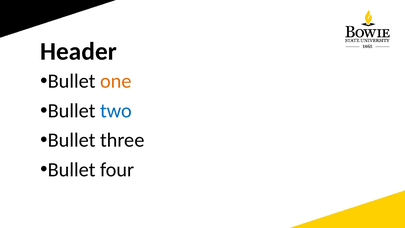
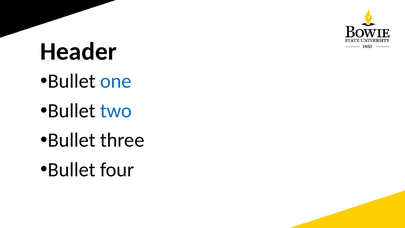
one colour: orange -> blue
